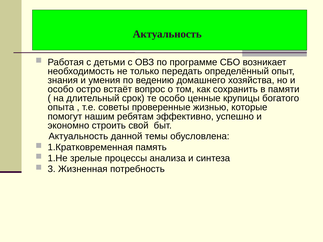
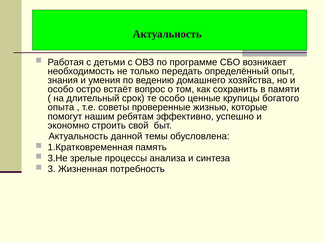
1.Не: 1.Не -> 3.Не
